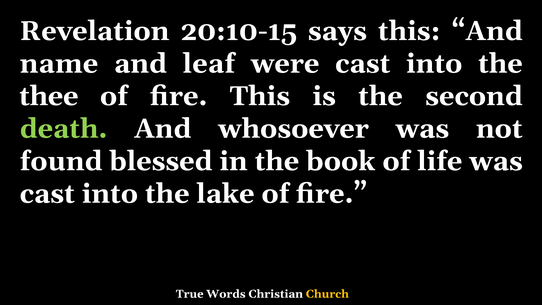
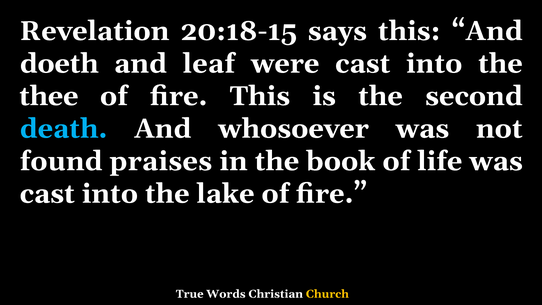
20:10-15: 20:10-15 -> 20:18-15
name: name -> doeth
death colour: light green -> light blue
blessed: blessed -> praises
